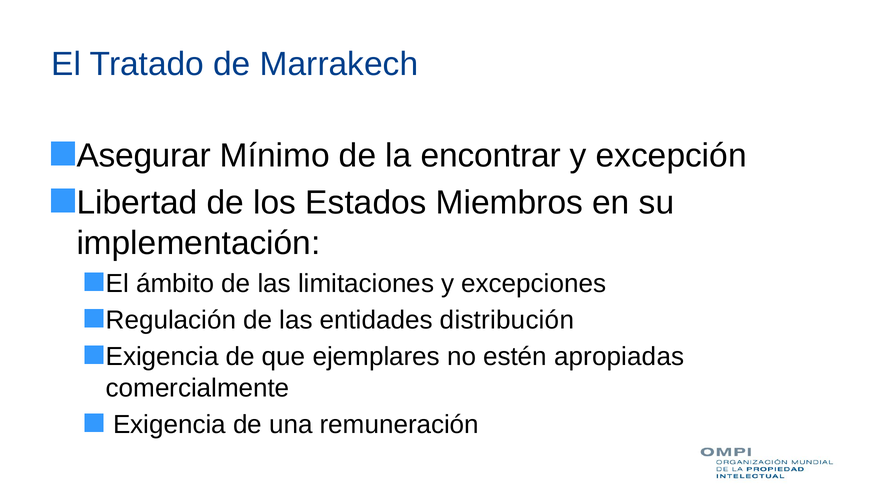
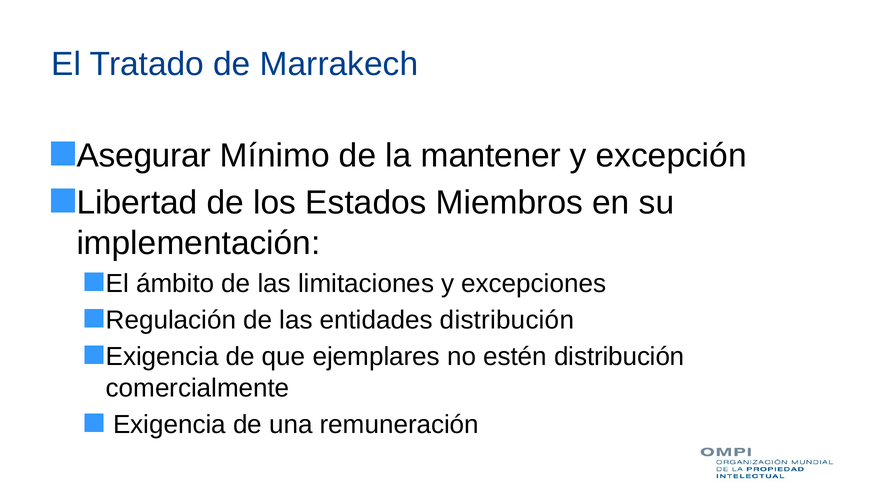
encontrar: encontrar -> mantener
estén apropiadas: apropiadas -> distribución
